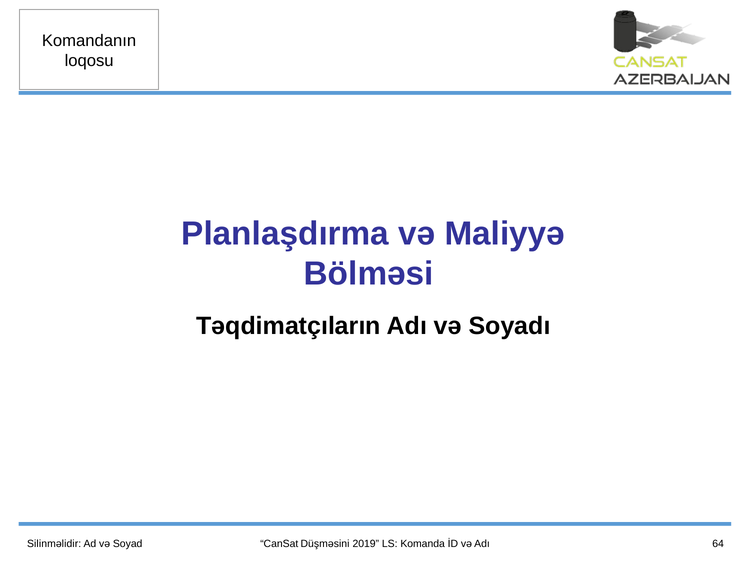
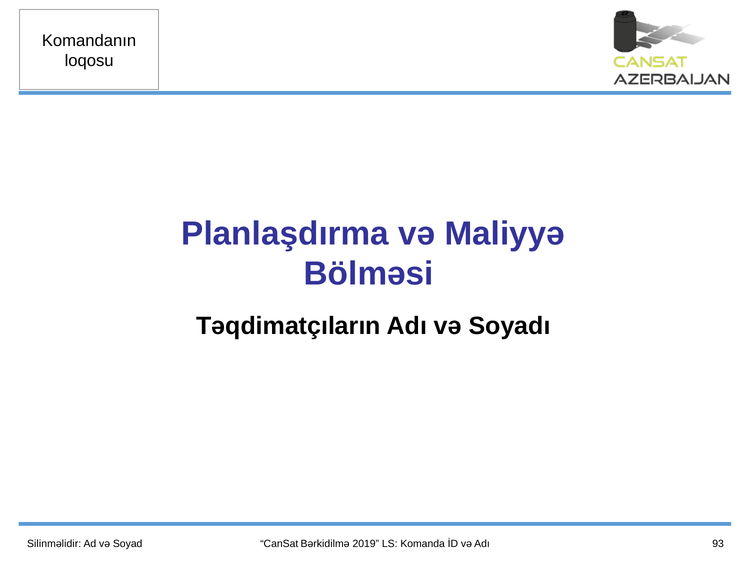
Düşməsini: Düşməsini -> Bərkidilmə
64: 64 -> 93
